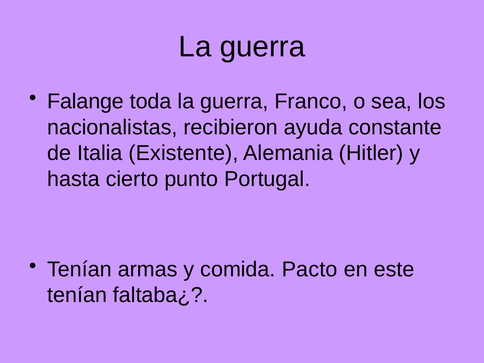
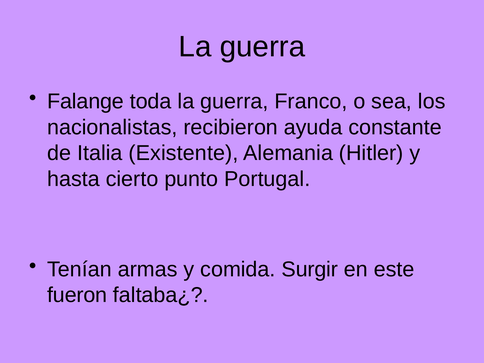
Pacto: Pacto -> Surgir
tenían at (77, 295): tenían -> fueron
